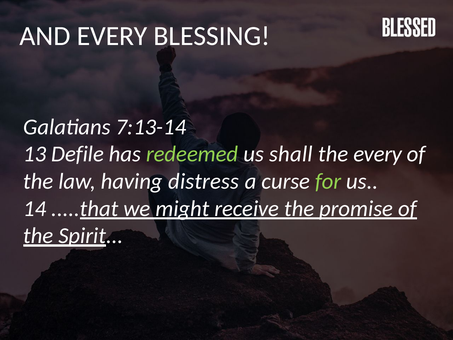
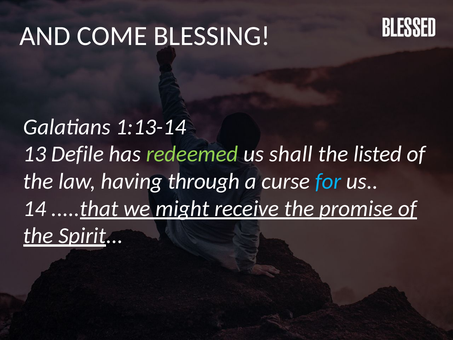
AND EVERY: EVERY -> COME
7:13-14: 7:13-14 -> 1:13-14
the every: every -> listed
distress: distress -> through
for colour: light green -> light blue
